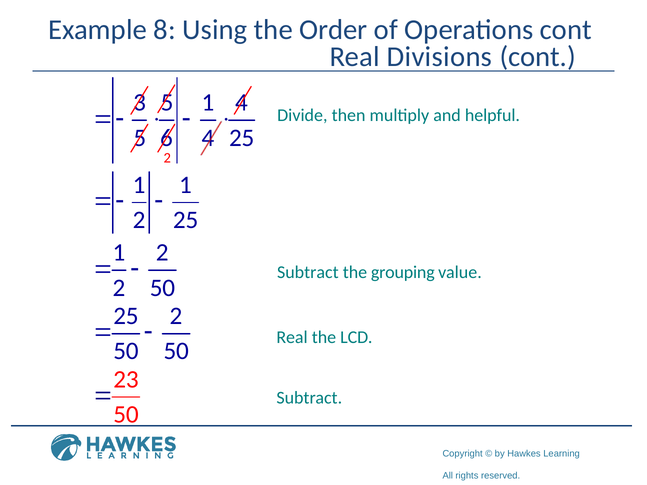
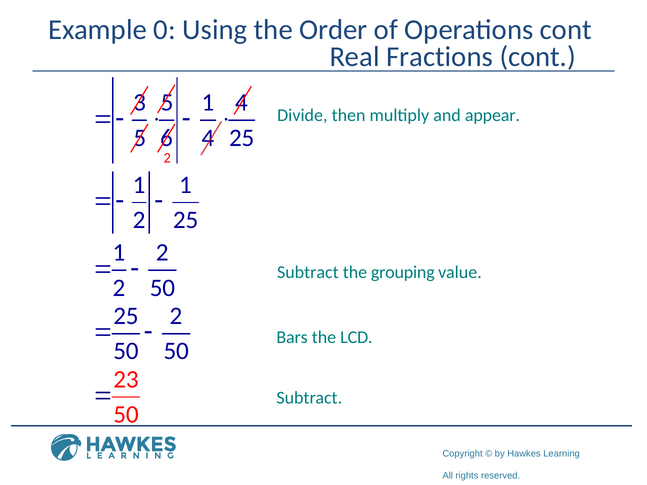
8: 8 -> 0
Divisions: Divisions -> Fractions
helpful: helpful -> appear
Real at (292, 337): Real -> Bars
